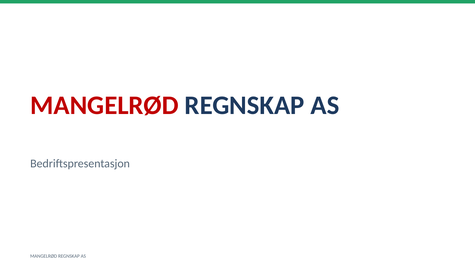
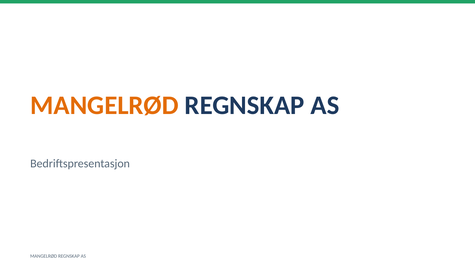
MANGELRØD at (104, 105) colour: red -> orange
